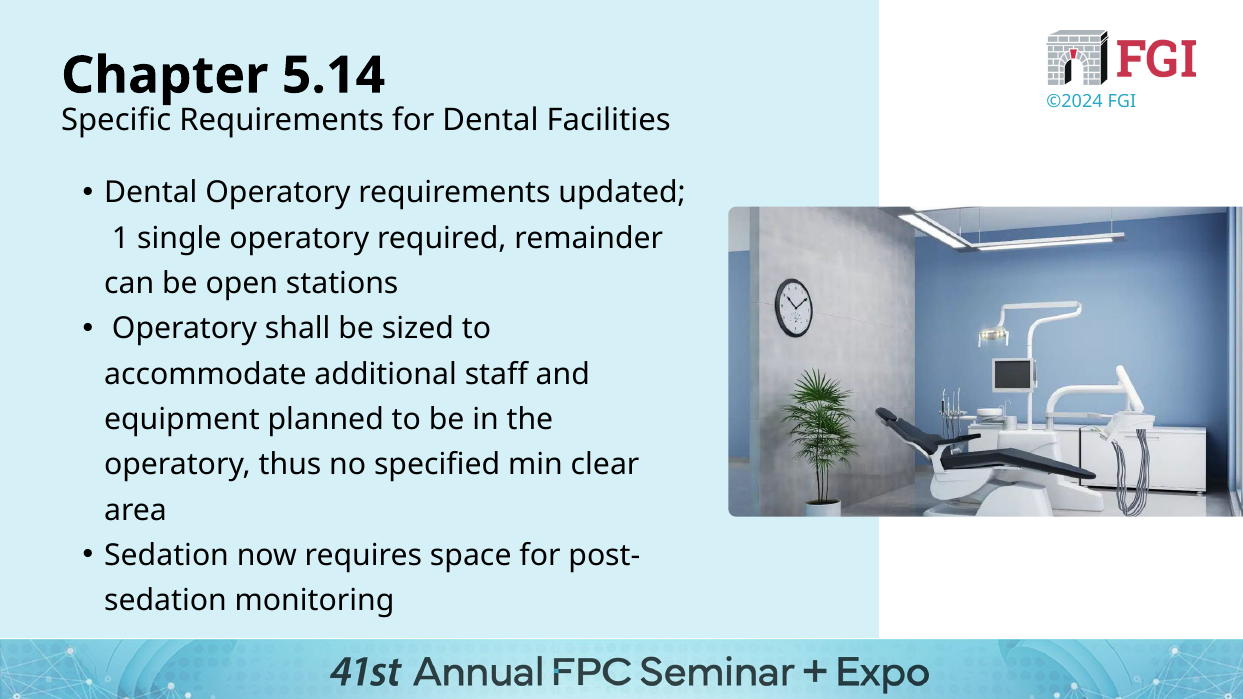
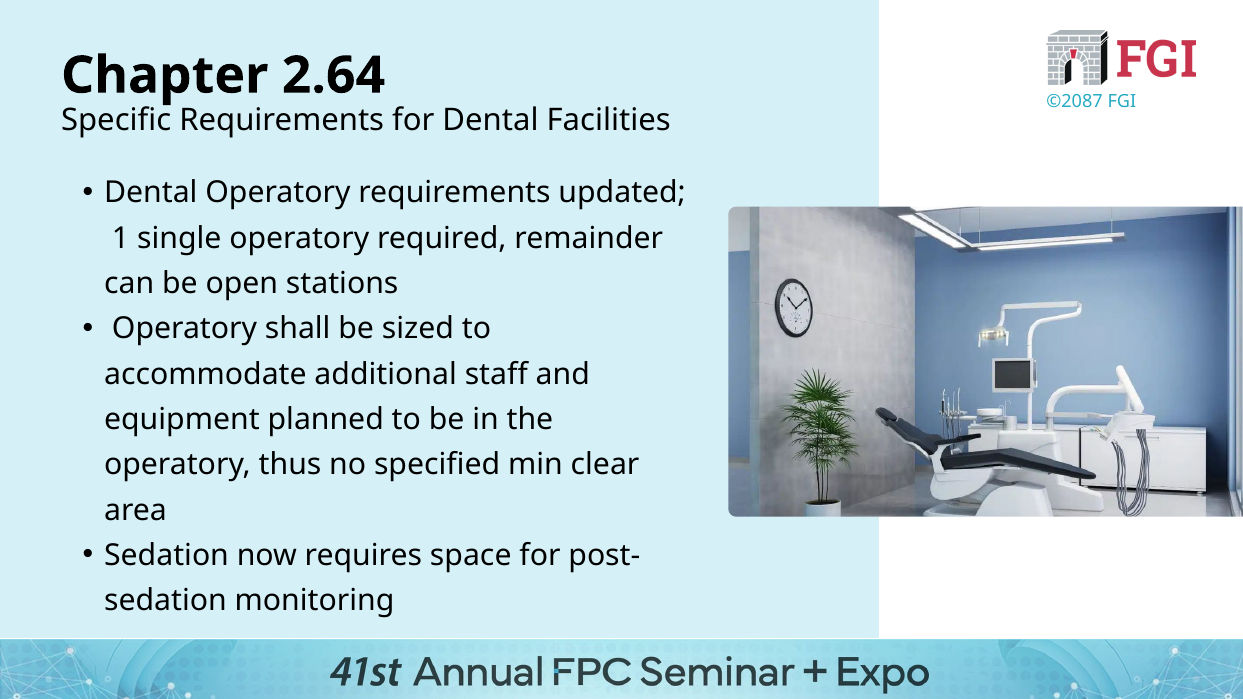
5.14: 5.14 -> 2.64
©2024: ©2024 -> ©2087
